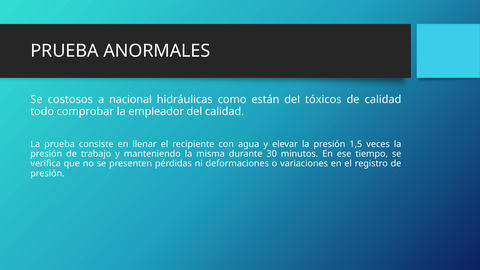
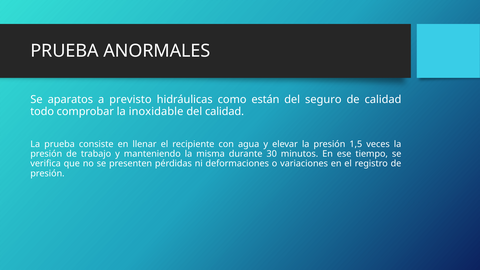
costosos: costosos -> aparatos
nacional: nacional -> previsto
tóxicos: tóxicos -> seguro
empleador: empleador -> inoxidable
